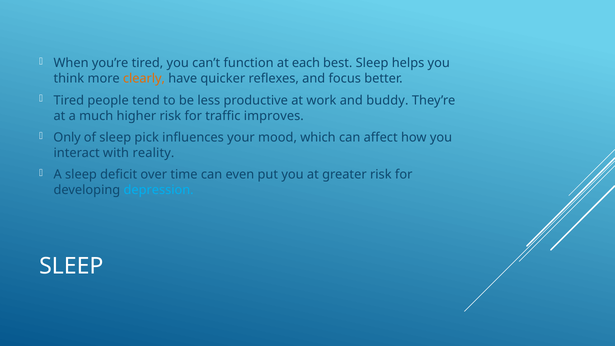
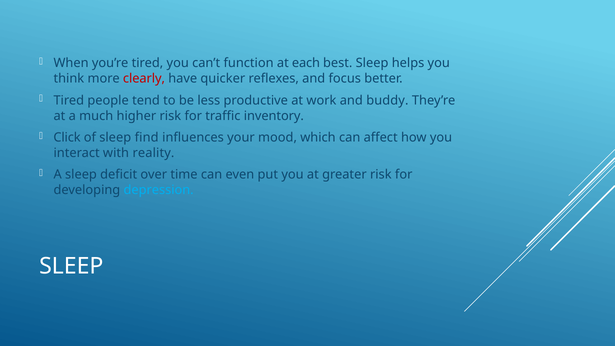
clearly colour: orange -> red
improves: improves -> inventory
Only: Only -> Click
pick: pick -> find
